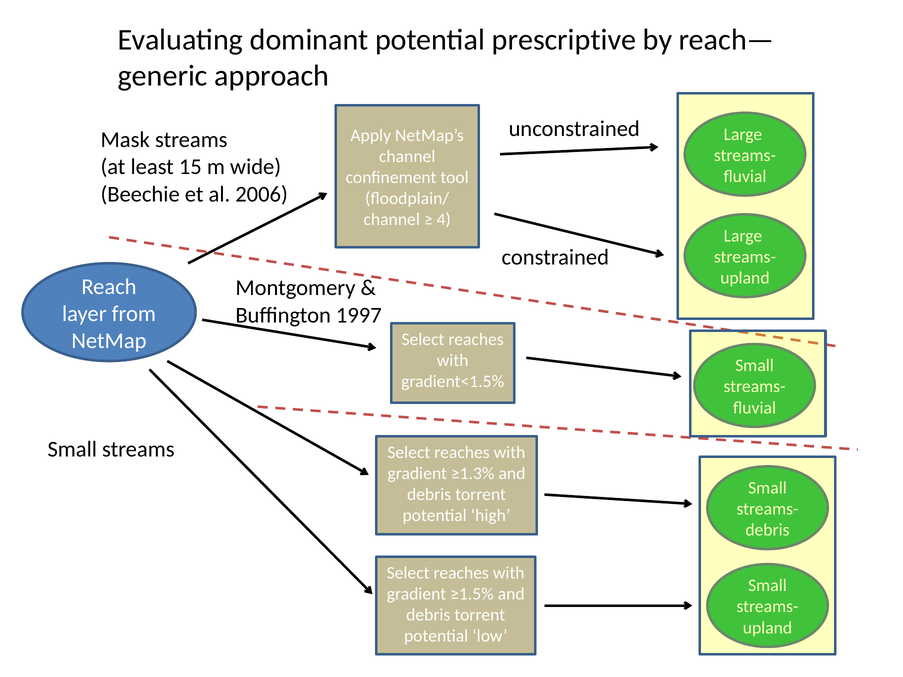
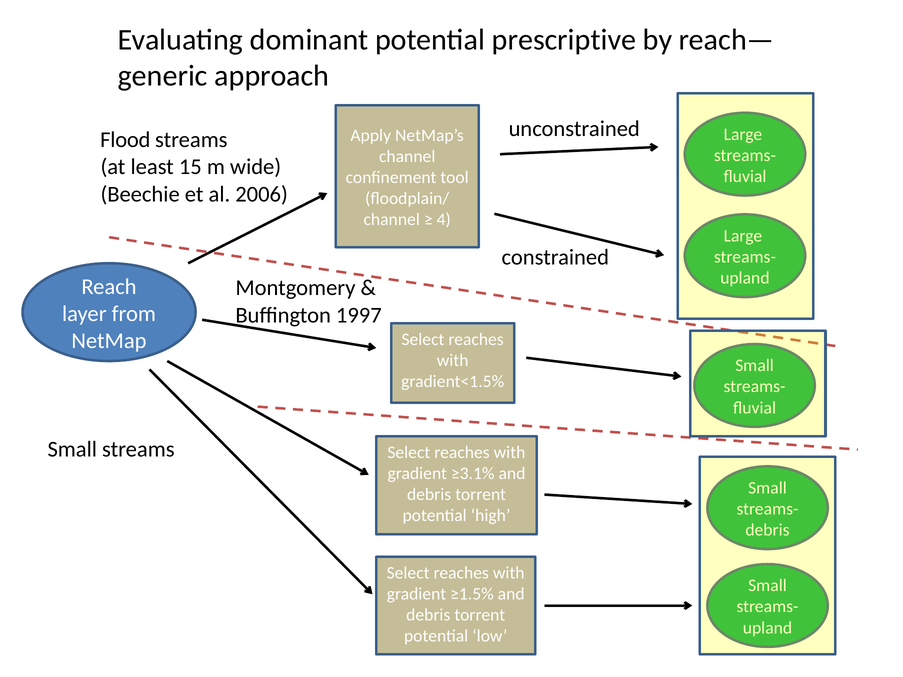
Mask: Mask -> Flood
≥1.3%: ≥1.3% -> ≥3.1%
